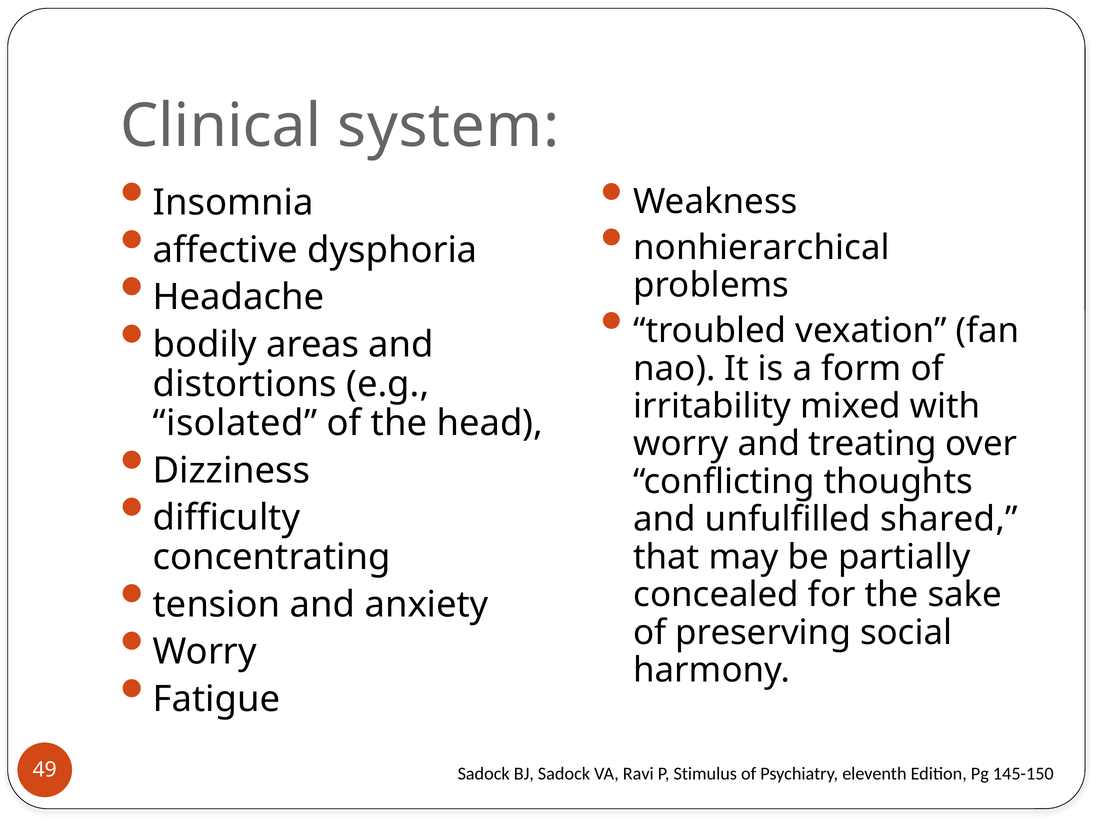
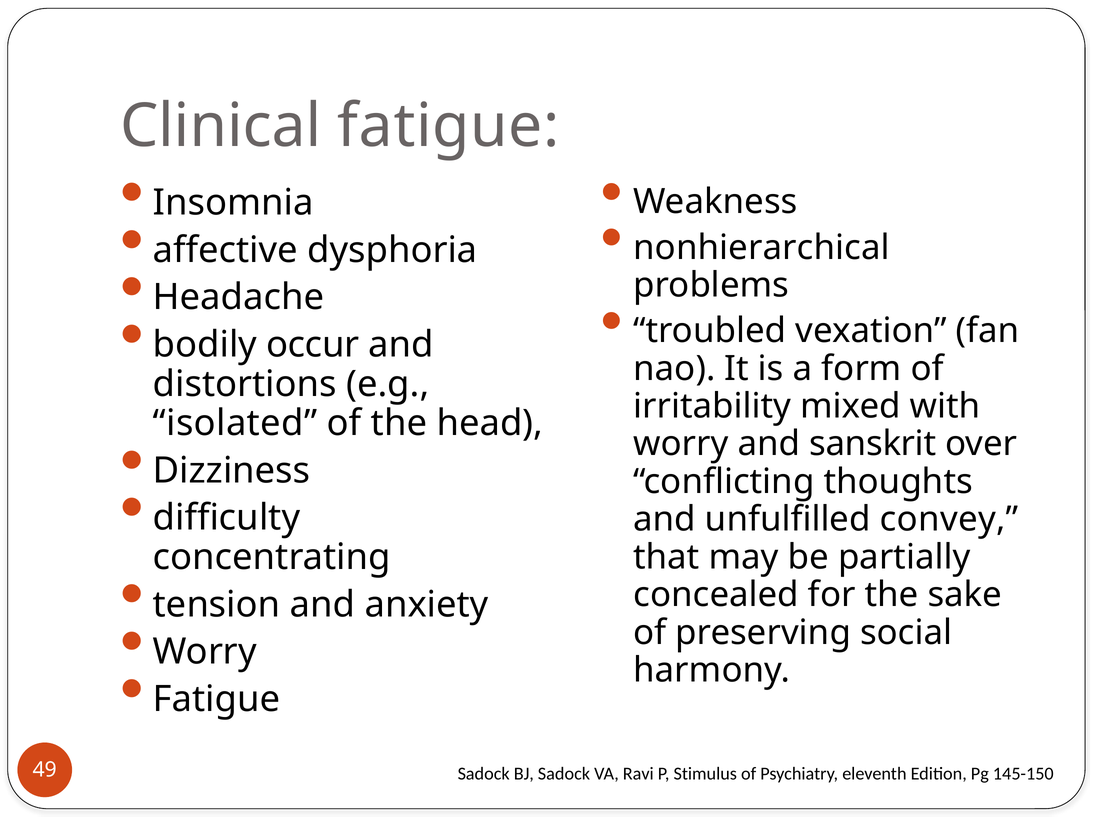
Clinical system: system -> fatigue
areas: areas -> occur
treating: treating -> sanskrit
shared: shared -> convey
